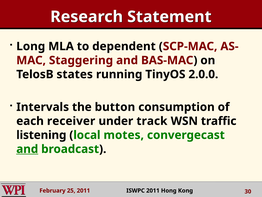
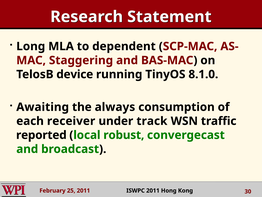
states: states -> device
2.0.0: 2.0.0 -> 8.1.0
Intervals: Intervals -> Awaiting
button: button -> always
listening: listening -> reported
motes: motes -> robust
and at (27, 149) underline: present -> none
